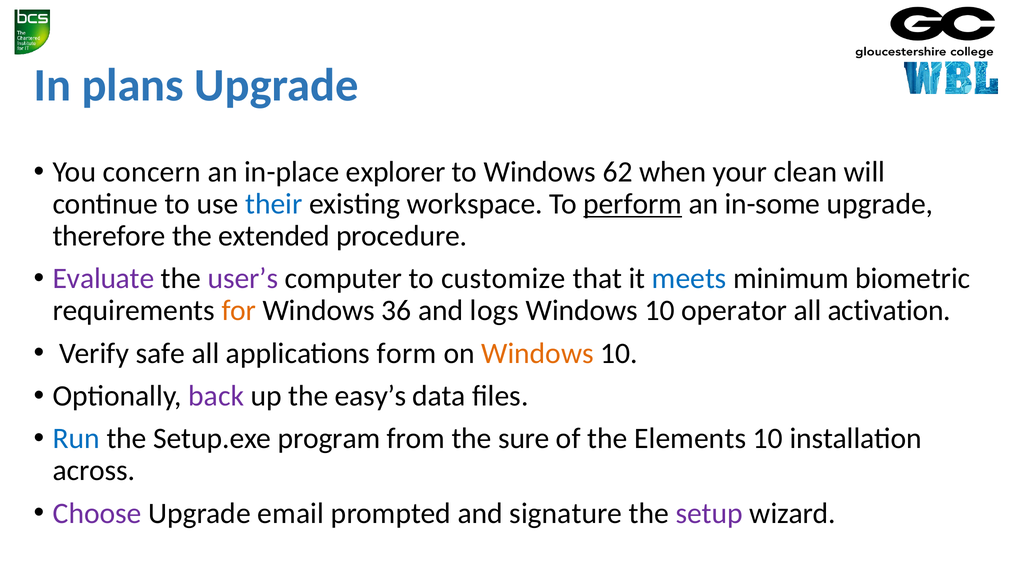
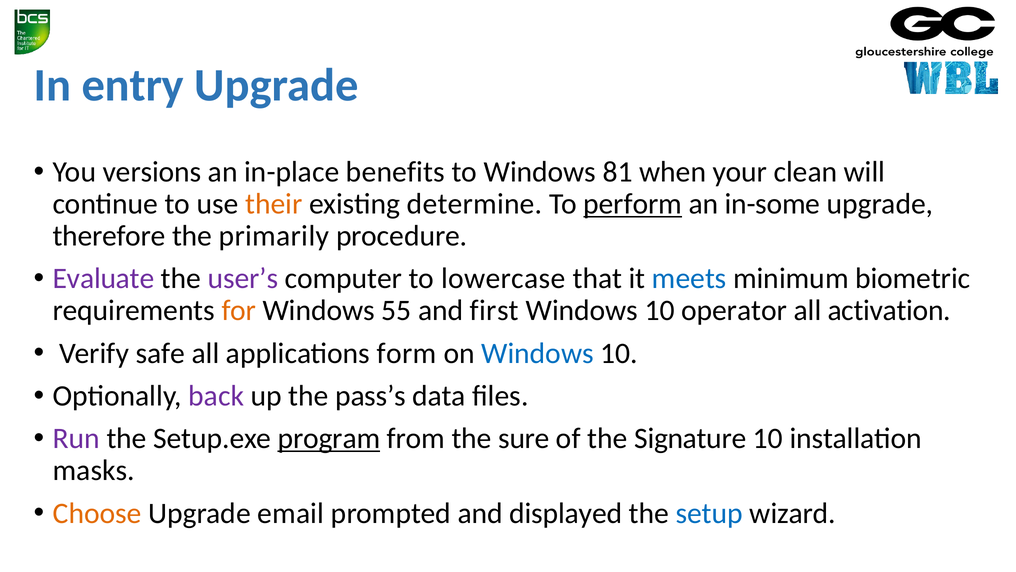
plans: plans -> entry
concern: concern -> versions
explorer: explorer -> benefits
62: 62 -> 81
their colour: blue -> orange
workspace: workspace -> determine
extended: extended -> primarily
customize: customize -> lowercase
36: 36 -> 55
logs: logs -> first
Windows at (538, 353) colour: orange -> blue
easy’s: easy’s -> pass’s
Run colour: blue -> purple
program underline: none -> present
Elements: Elements -> Signature
across: across -> masks
Choose colour: purple -> orange
signature: signature -> displayed
setup colour: purple -> blue
